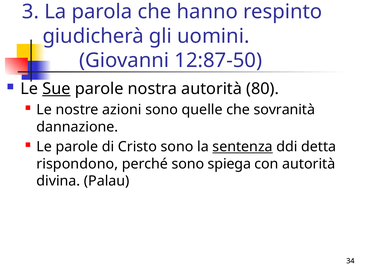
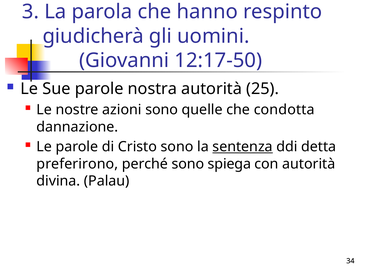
12:87-50: 12:87-50 -> 12:17-50
Sue underline: present -> none
80: 80 -> 25
sovranità: sovranità -> condotta
rispondono: rispondono -> preferirono
